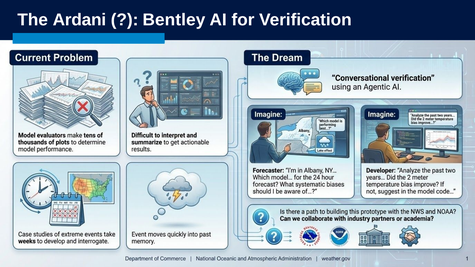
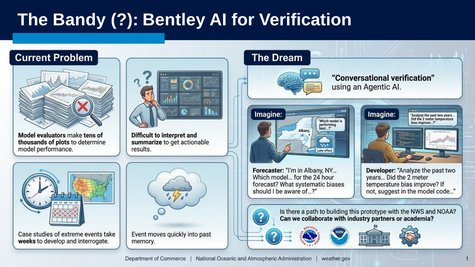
Ardani: Ardani -> Bandy
